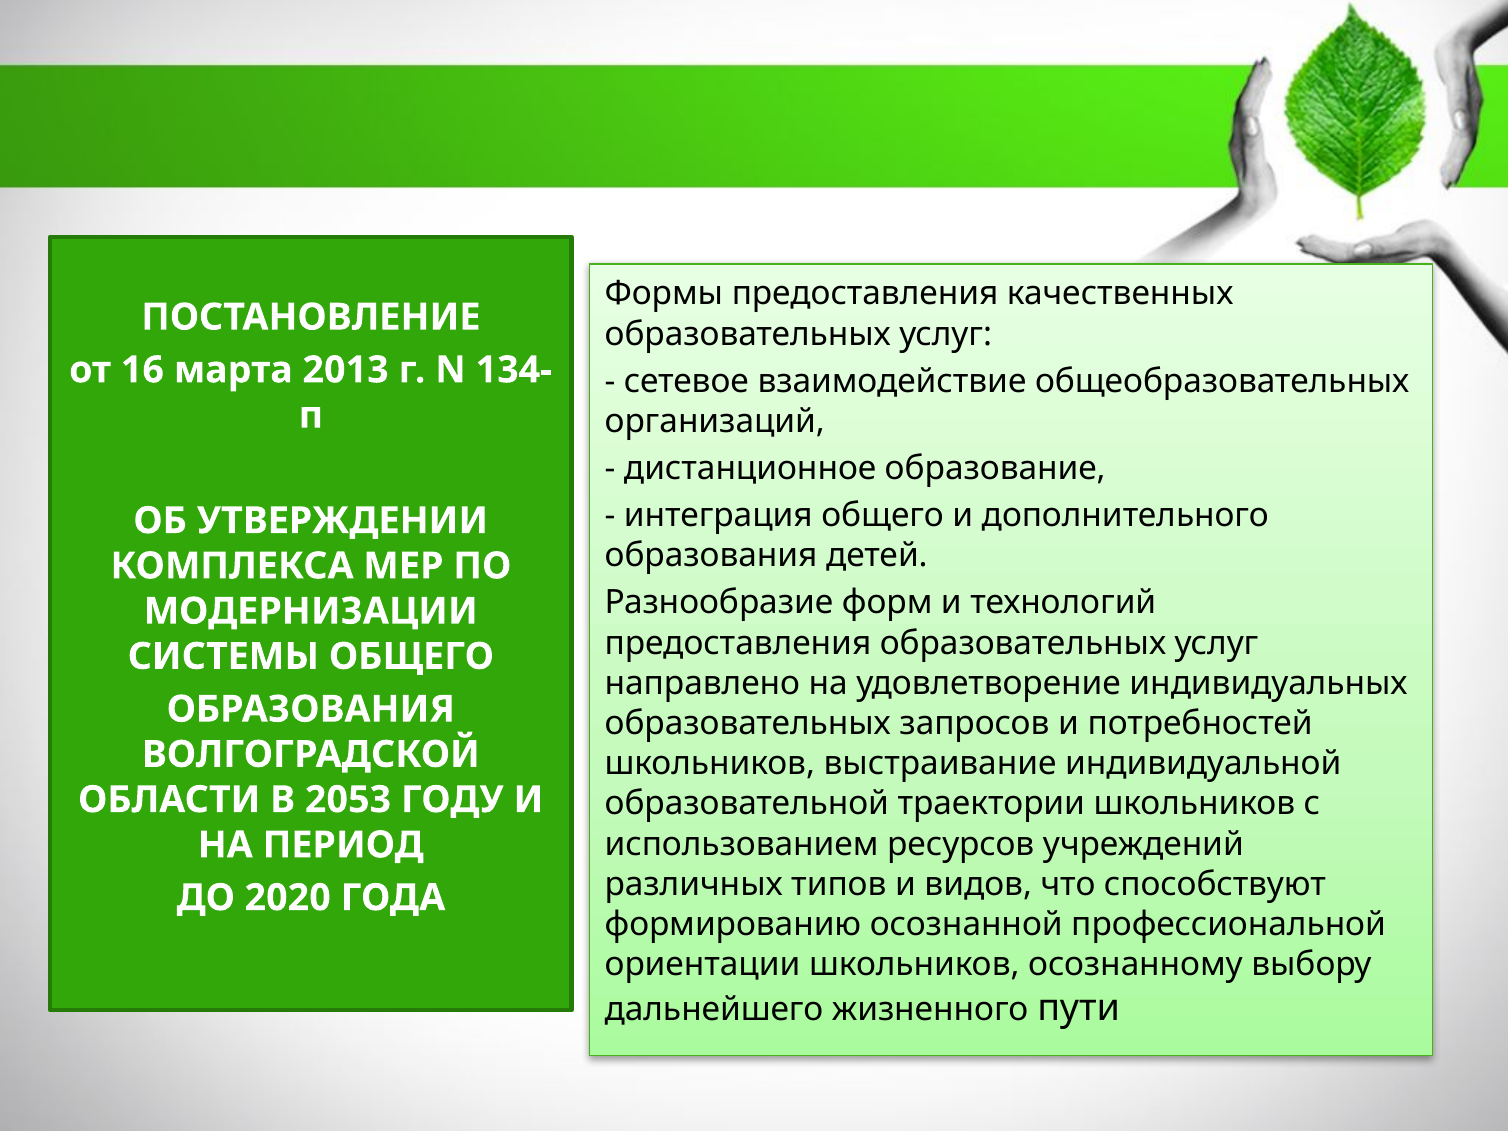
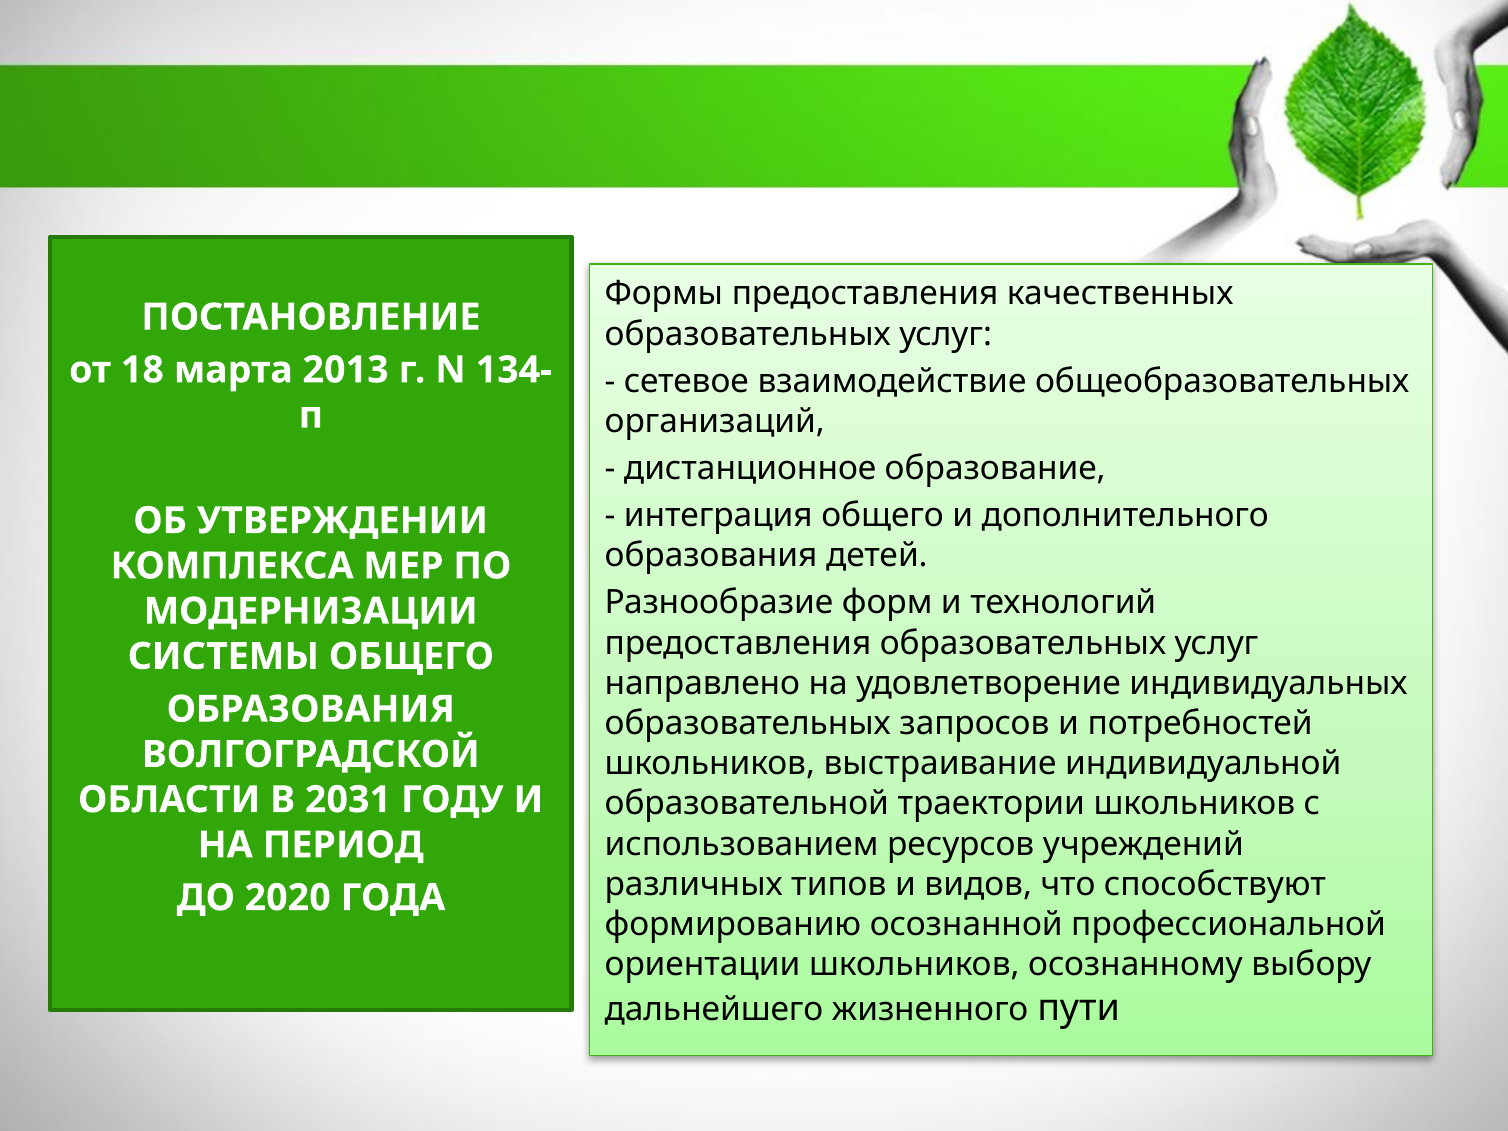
16: 16 -> 18
2053: 2053 -> 2031
